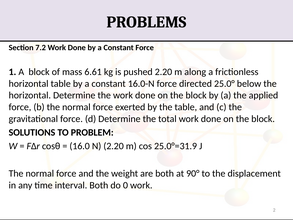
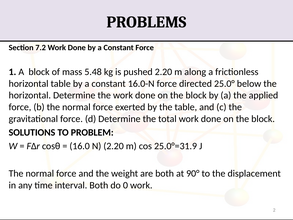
6.61: 6.61 -> 5.48
